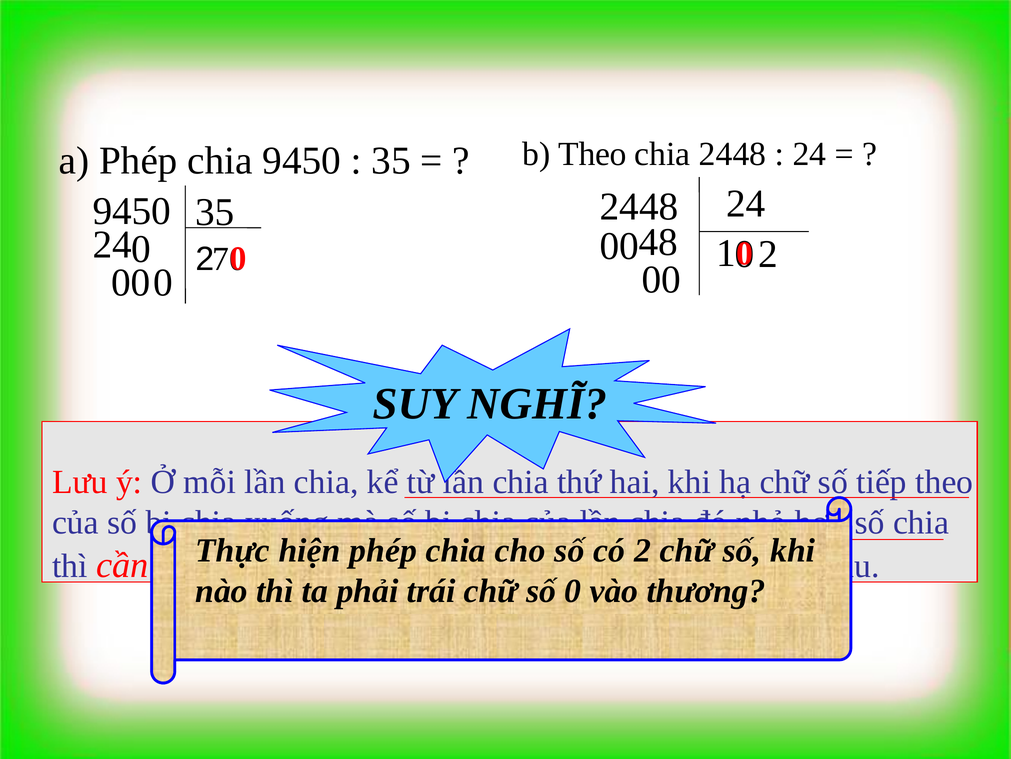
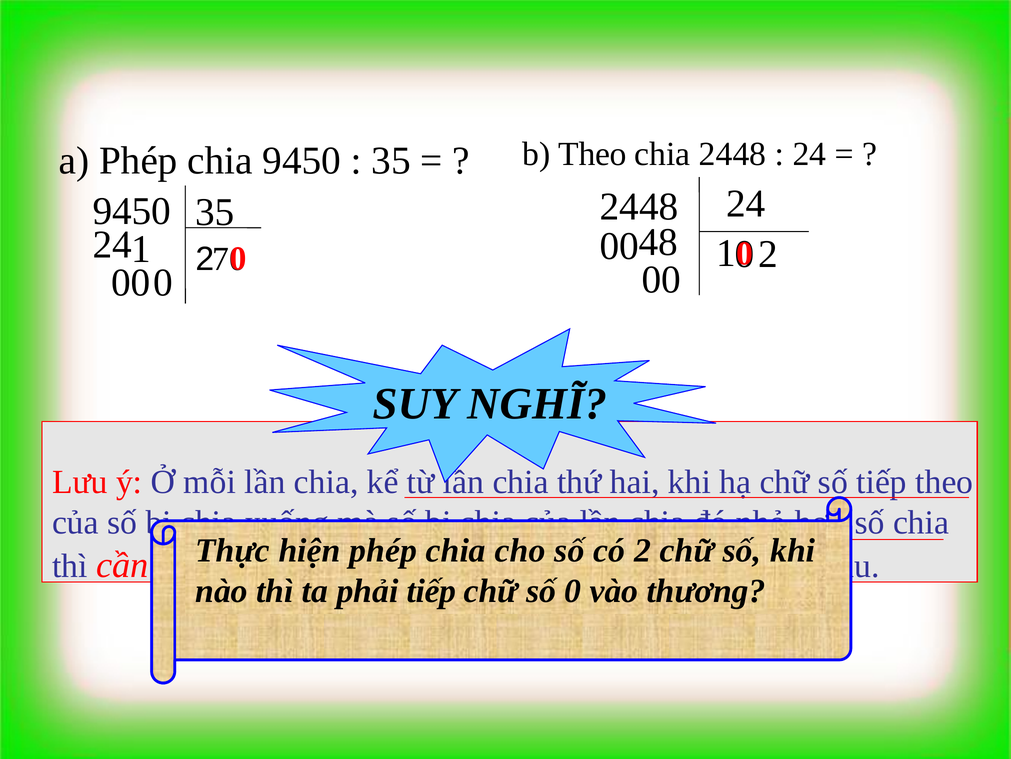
24 0: 0 -> 1
phải trái: trái -> tiếp
